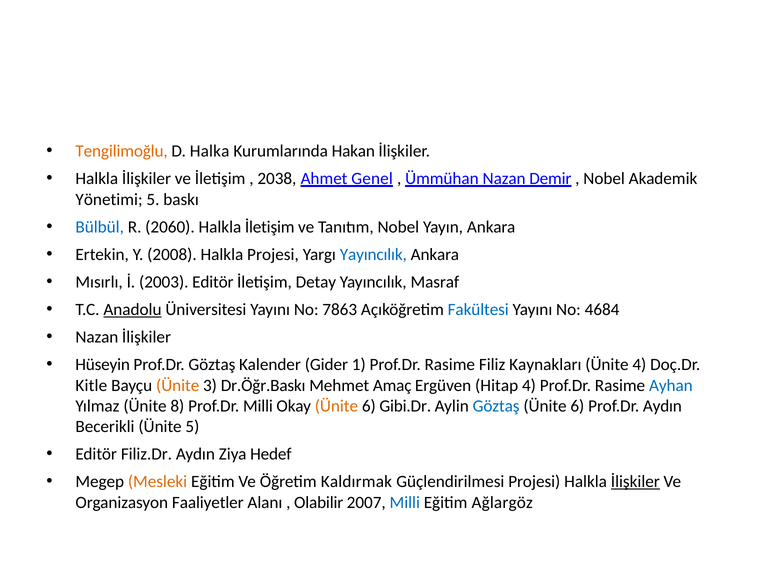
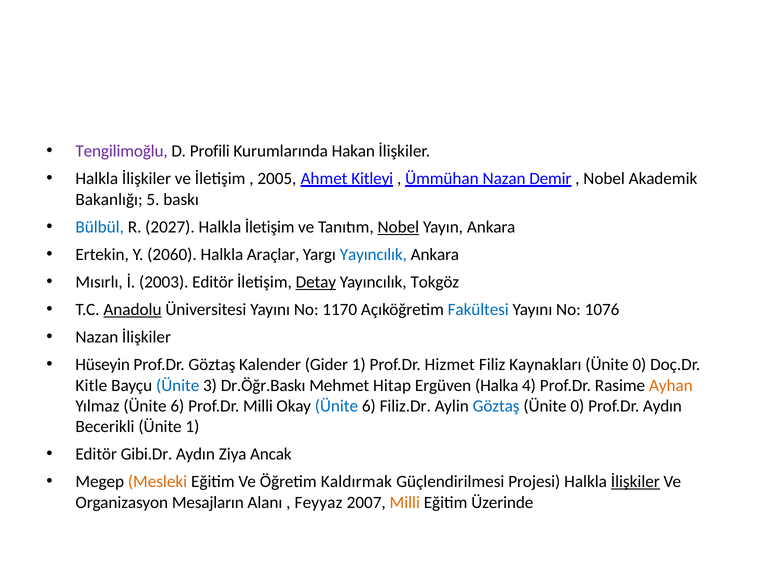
Tengilimoğlu colour: orange -> purple
Halka: Halka -> Profili
2038: 2038 -> 2005
Genel: Genel -> Kitleyi
Yönetimi: Yönetimi -> Bakanlığı
2060: 2060 -> 2027
Nobel at (398, 227) underline: none -> present
2008: 2008 -> 2060
Halkla Projesi: Projesi -> Araçlar
Detay underline: none -> present
Masraf: Masraf -> Tokgöz
7863: 7863 -> 1170
4684: 4684 -> 1076
1 Prof.Dr Rasime: Rasime -> Hizmet
4 at (639, 364): 4 -> 0
Ünite at (178, 385) colour: orange -> blue
Amaç: Amaç -> Hitap
Hitap: Hitap -> Halka
Ayhan colour: blue -> orange
Yılmaz Ünite 8: 8 -> 6
Ünite at (336, 406) colour: orange -> blue
Gibi.Dr: Gibi.Dr -> Filiz.Dr
6 at (577, 406): 6 -> 0
Ünite 5: 5 -> 1
Filiz.Dr: Filiz.Dr -> Gibi.Dr
Hedef: Hedef -> Ancak
Faaliyetler: Faaliyetler -> Mesajların
Olabilir: Olabilir -> Feyyaz
Milli at (405, 502) colour: blue -> orange
Ağlargöz: Ağlargöz -> Üzerinde
